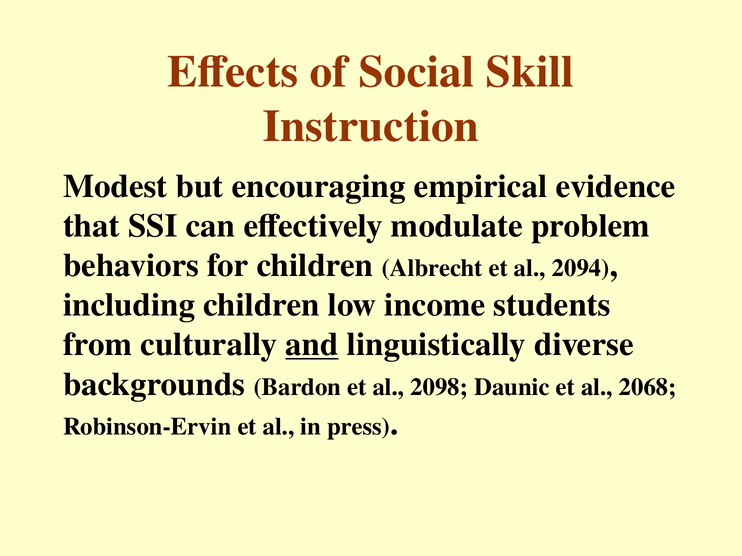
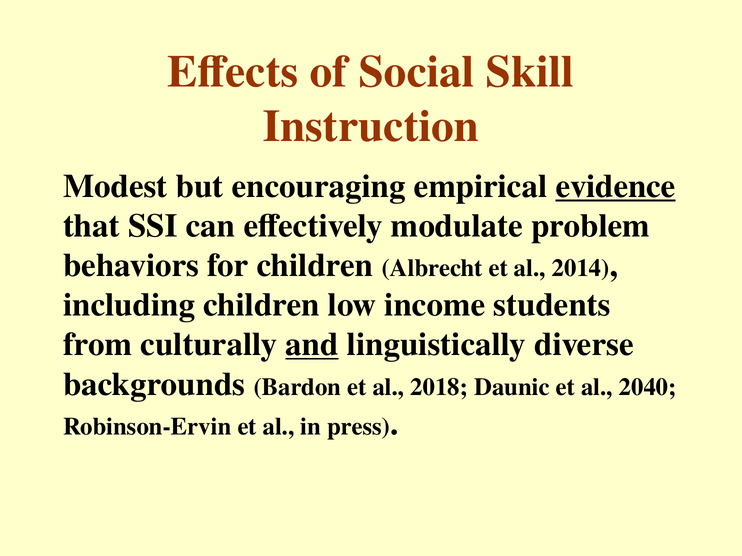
evidence underline: none -> present
2094: 2094 -> 2014
2098: 2098 -> 2018
2068: 2068 -> 2040
